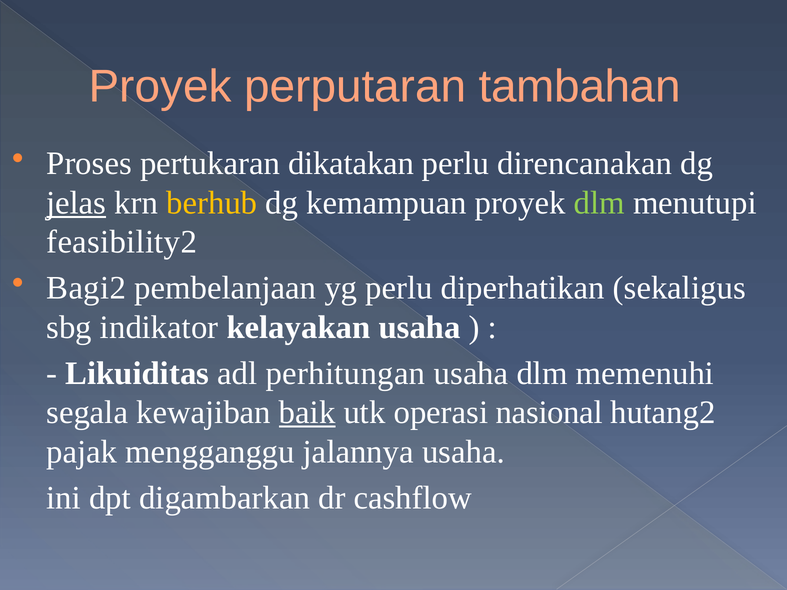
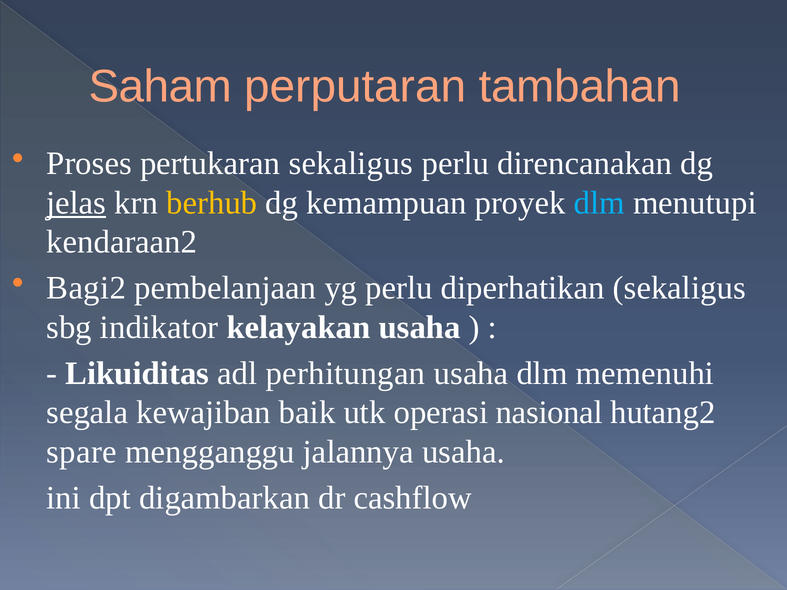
Proyek at (160, 86): Proyek -> Saham
pertukaran dikatakan: dikatakan -> sekaligus
dlm at (599, 203) colour: light green -> light blue
feasibility2: feasibility2 -> kendaraan2
baik underline: present -> none
pajak: pajak -> spare
